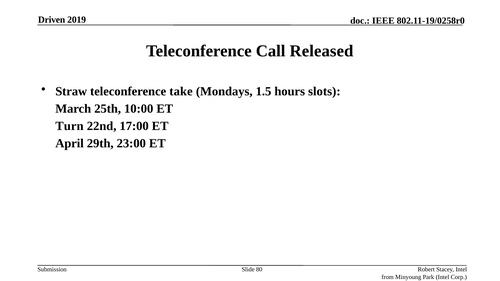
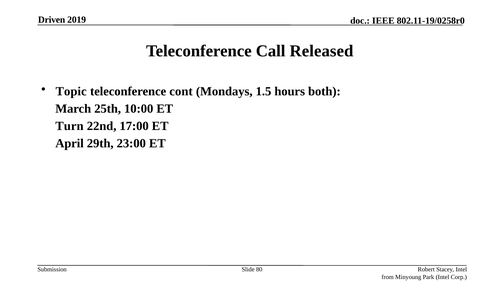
Straw: Straw -> Topic
take: take -> cont
slots: slots -> both
